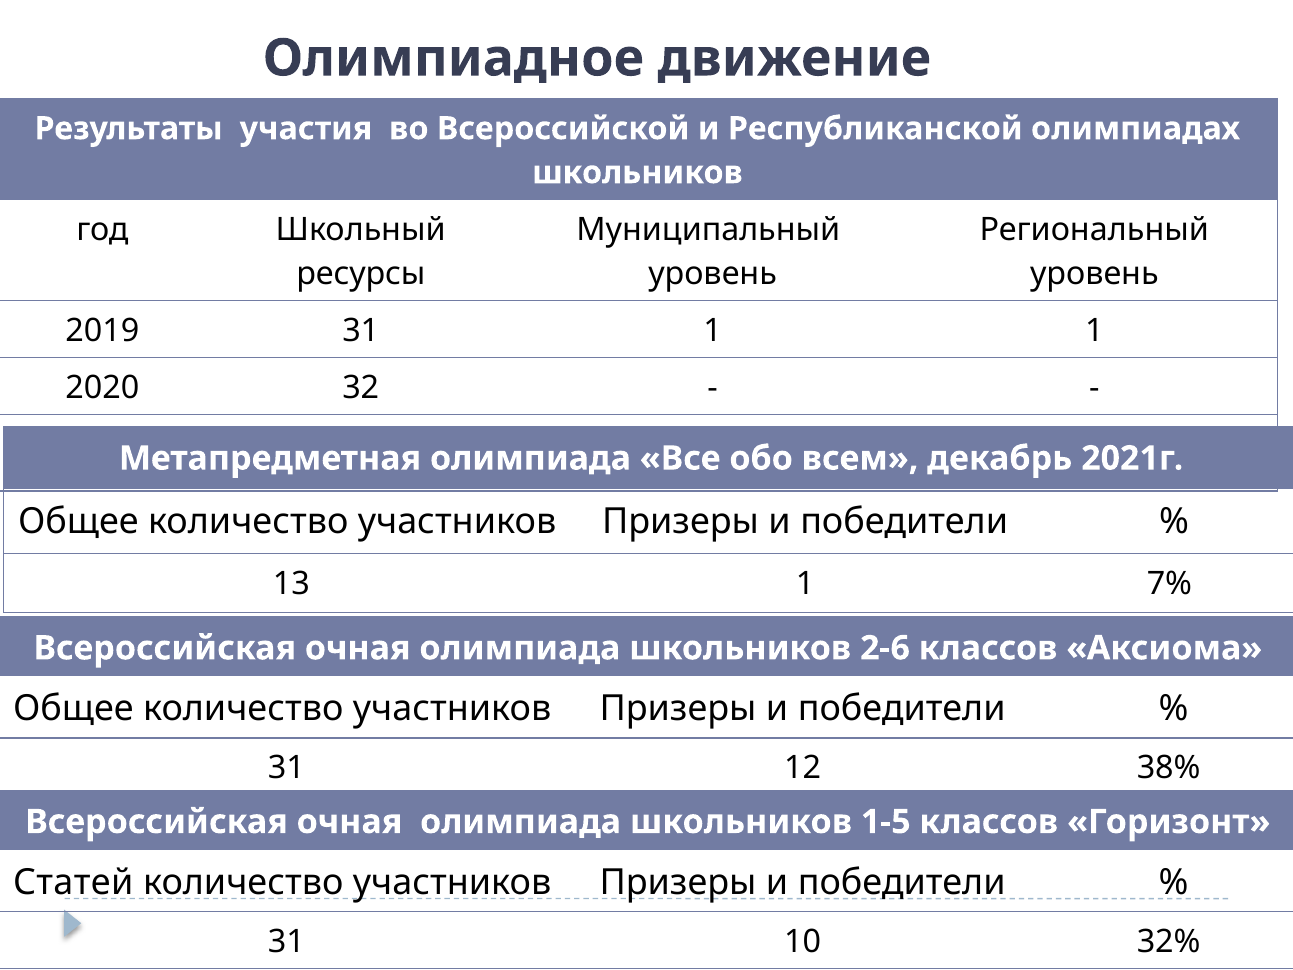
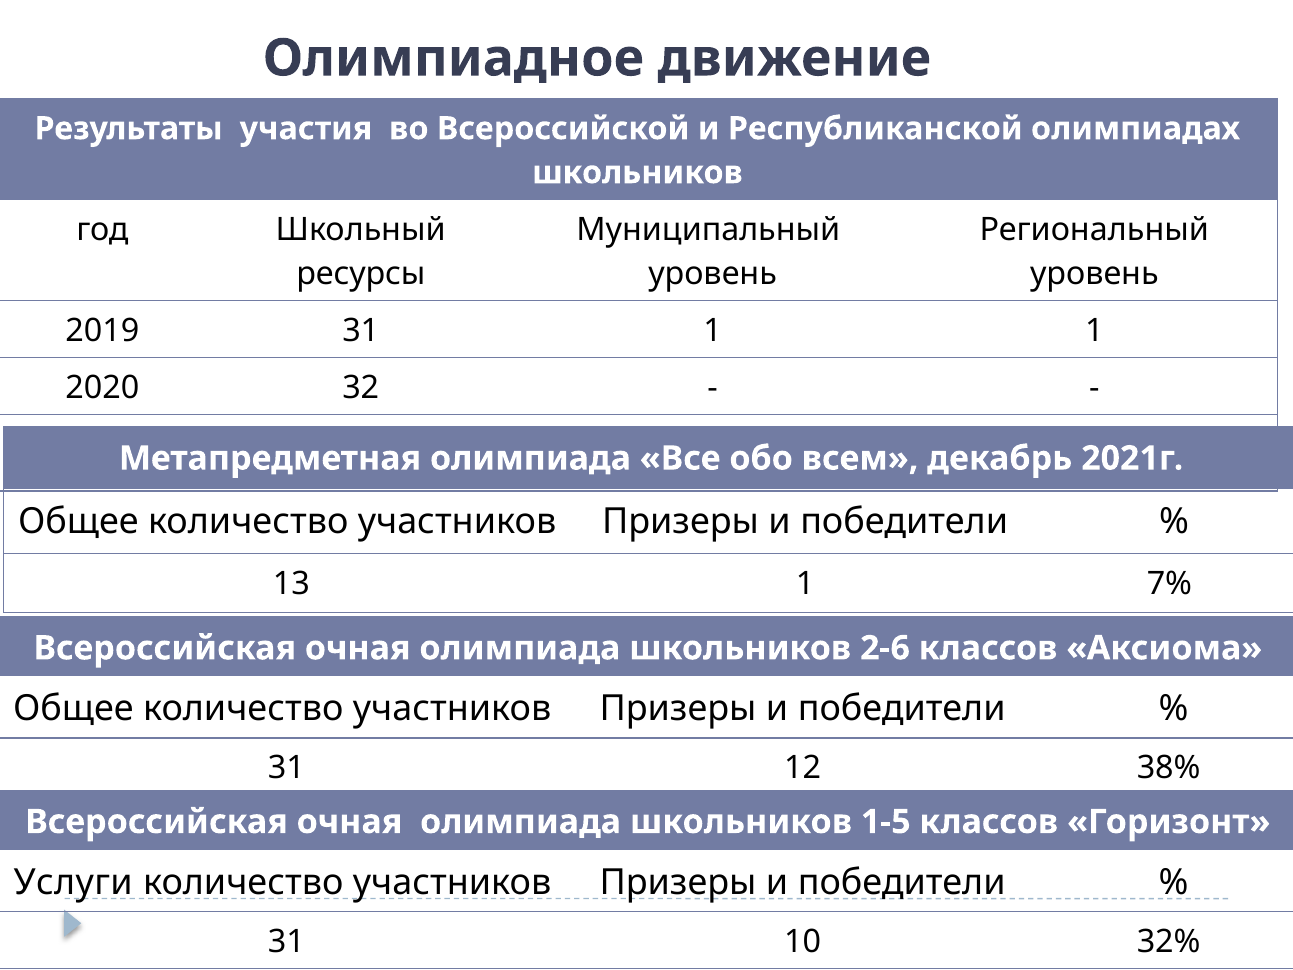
Статей: Статей -> Услуги
